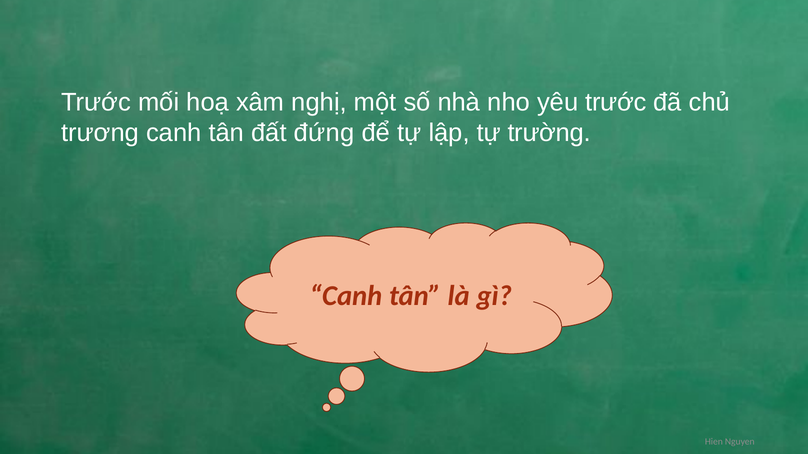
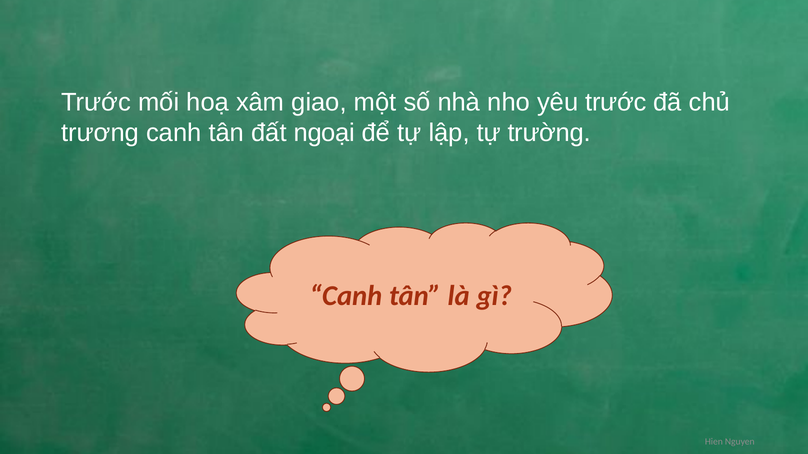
nghị: nghị -> giao
đứng: đứng -> ngoại
